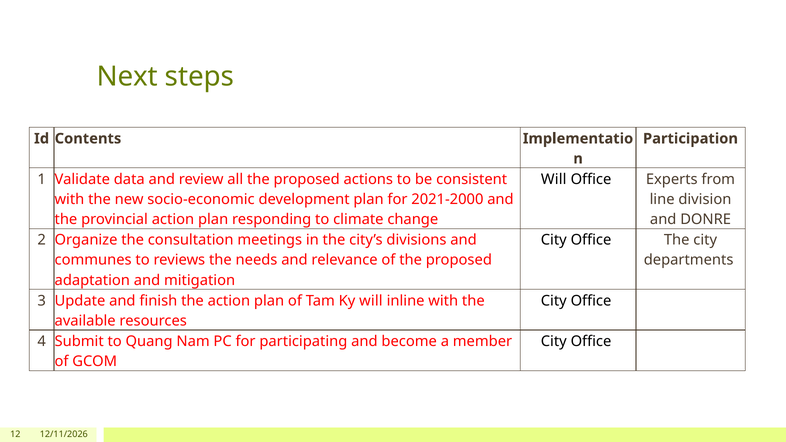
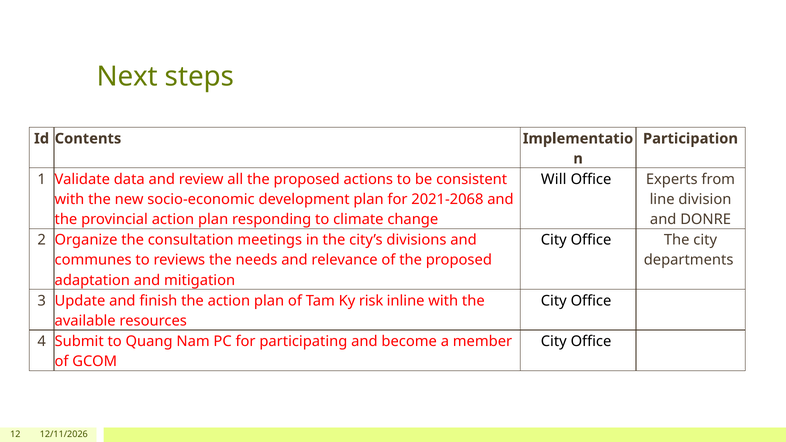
2021-2000: 2021-2000 -> 2021-2068
Ky will: will -> risk
